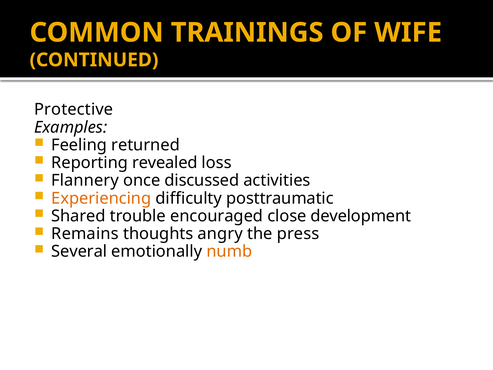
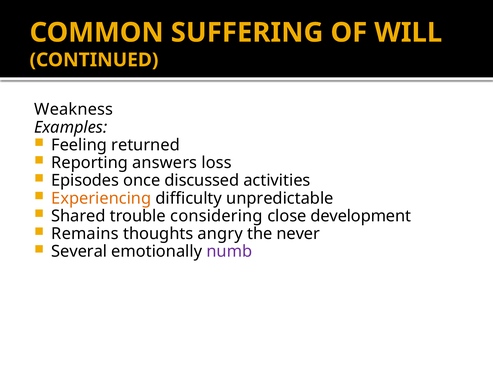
TRAININGS: TRAININGS -> SUFFERING
WIFE: WIFE -> WILL
Protective: Protective -> Weakness
revealed: revealed -> answers
Flannery: Flannery -> Episodes
posttraumatic: posttraumatic -> unpredictable
encouraged: encouraged -> considering
press: press -> never
numb colour: orange -> purple
